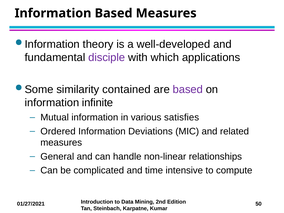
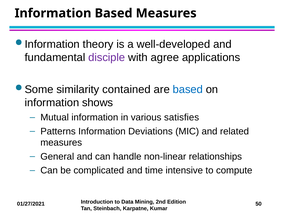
which: which -> agree
based at (188, 89) colour: purple -> blue
infinite: infinite -> shows
Ordered: Ordered -> Patterns
